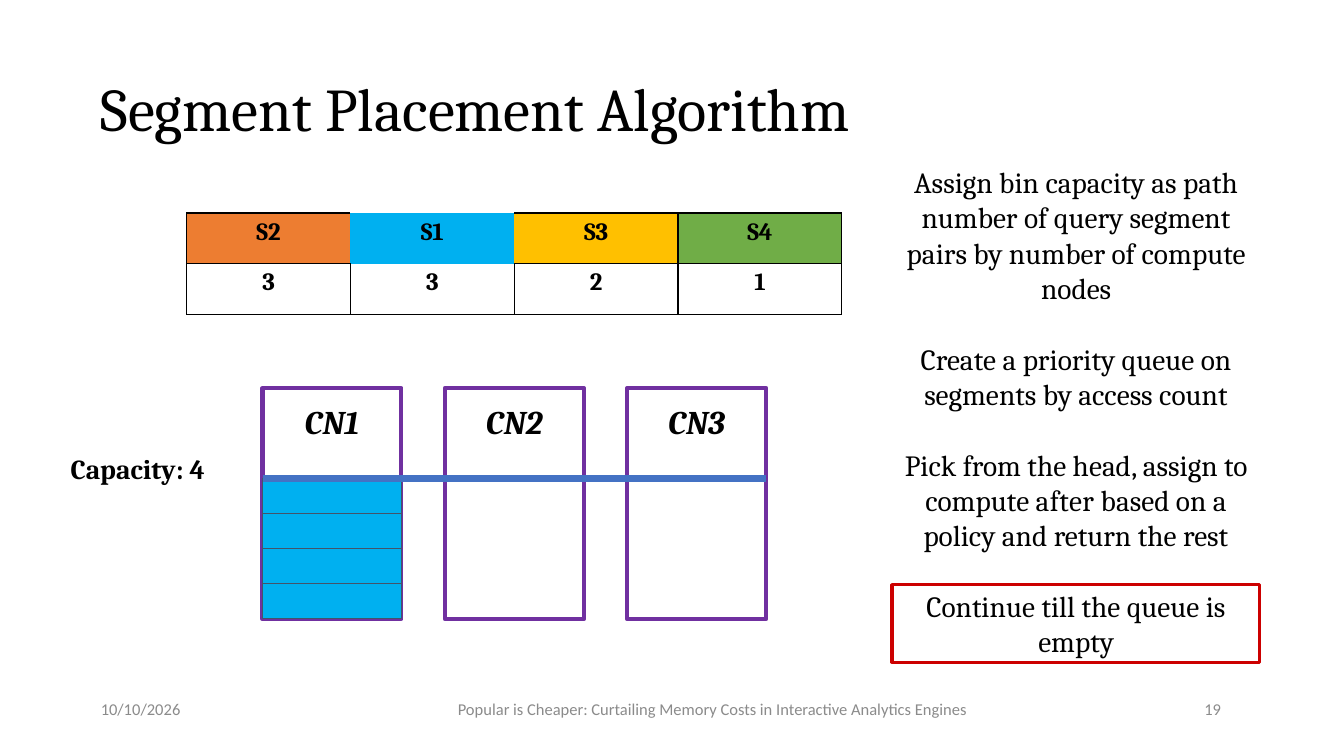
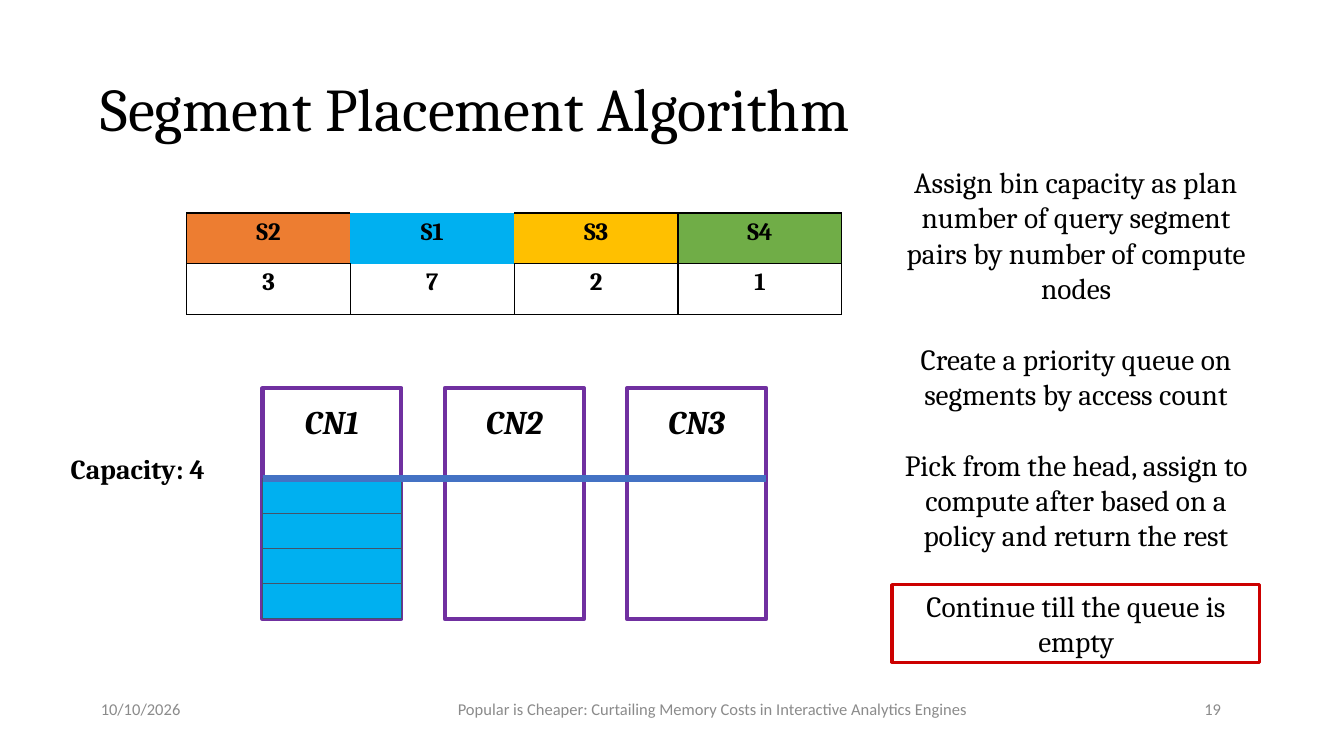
path: path -> plan
3 3: 3 -> 7
